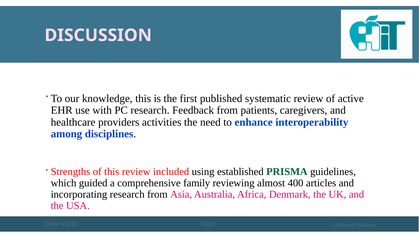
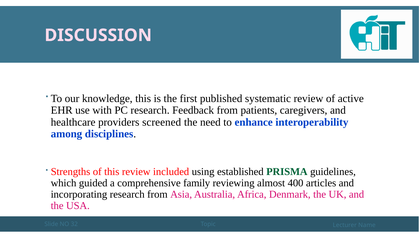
activities: activities -> screened
